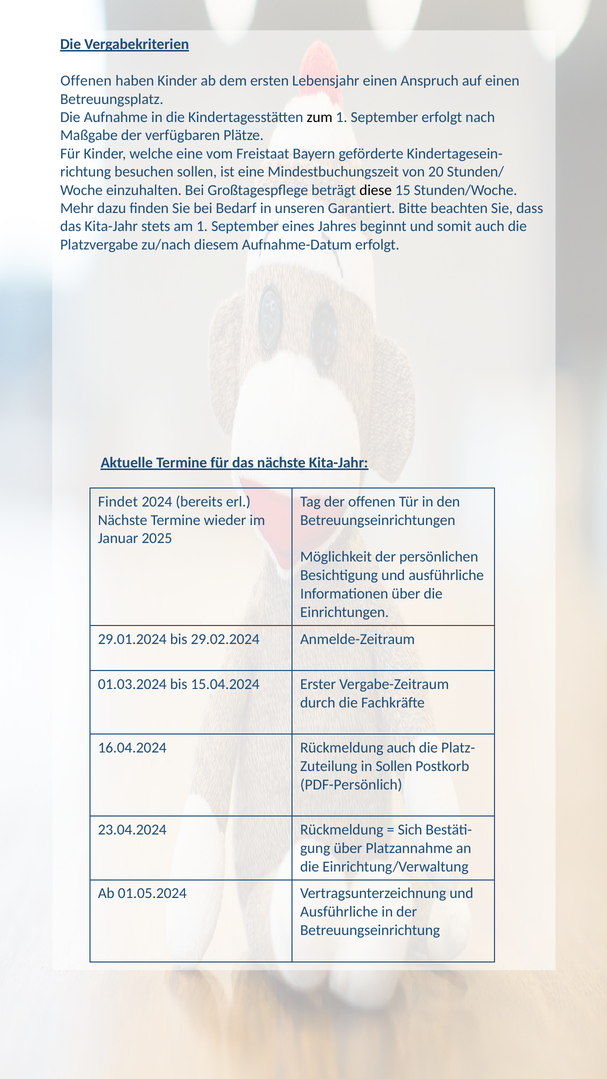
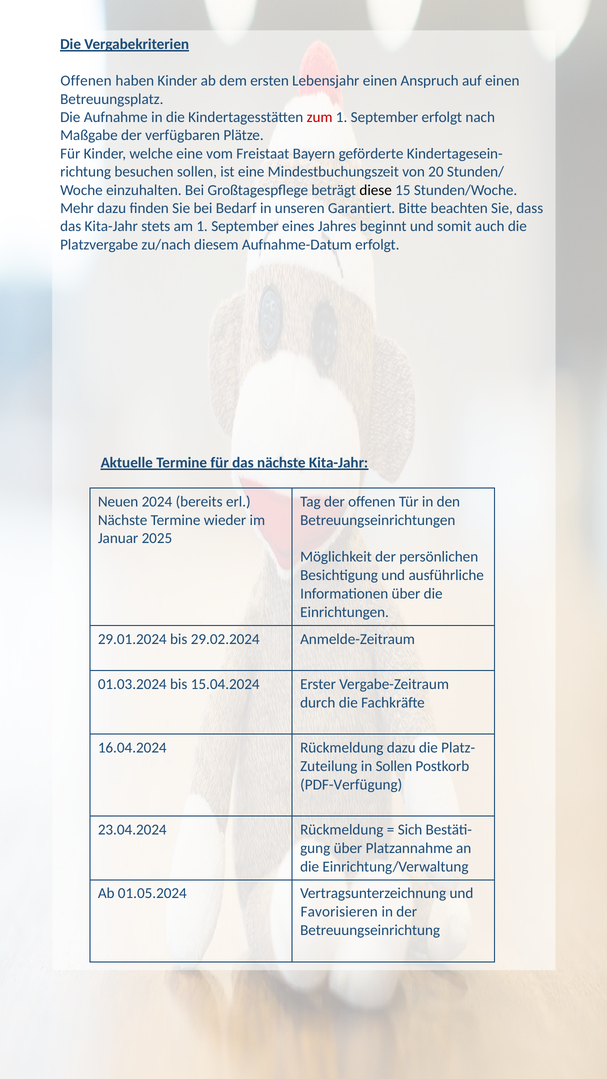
zum colour: black -> red
Findet: Findet -> Neuen
Rückmeldung auch: auch -> dazu
PDF-Persönlich: PDF-Persönlich -> PDF-Verfügung
Ausführliche at (339, 912): Ausführliche -> Favorisieren
